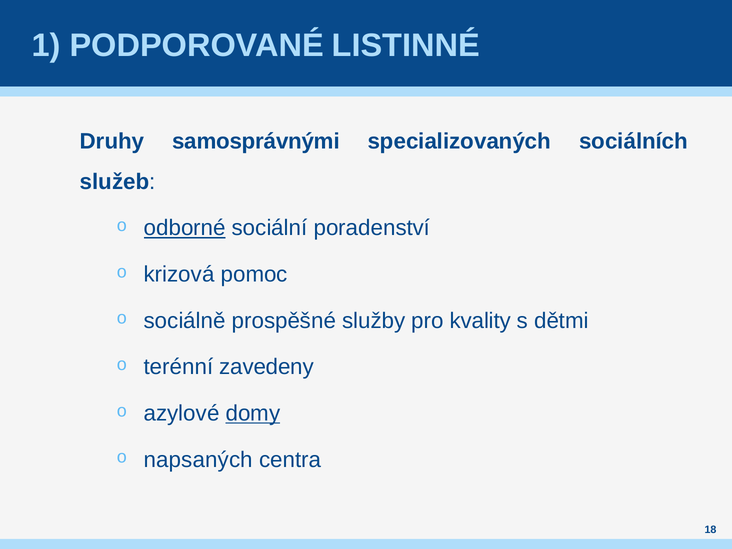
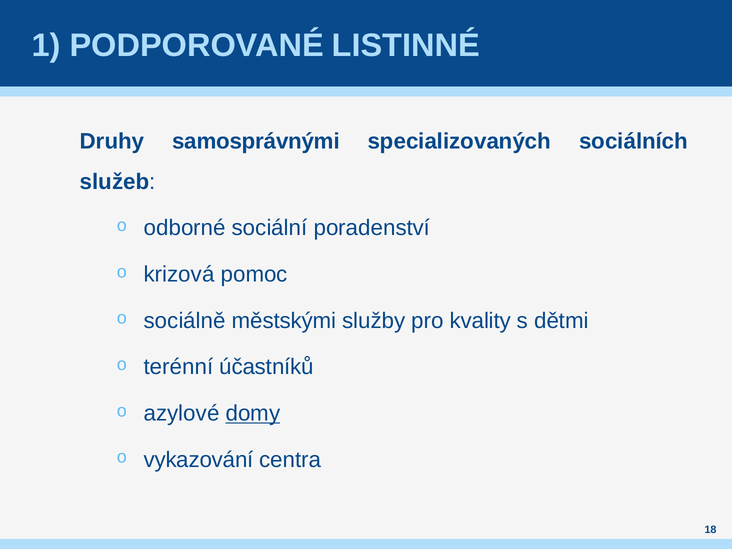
odborné underline: present -> none
prospěšné: prospěšné -> městskými
zavedeny: zavedeny -> účastníků
napsaných: napsaných -> vykazování
